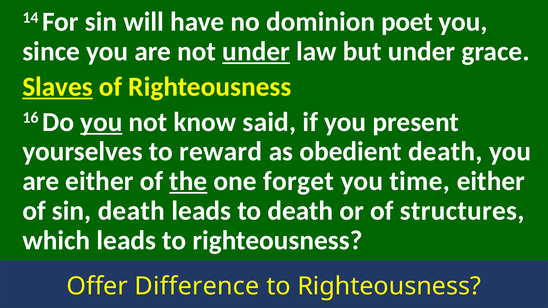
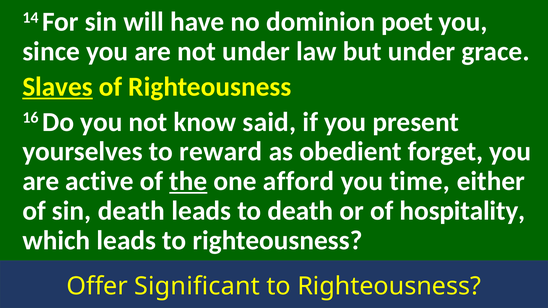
under at (256, 52) underline: present -> none
you at (101, 122) underline: present -> none
obedient death: death -> forget
are either: either -> active
forget: forget -> afford
structures: structures -> hospitality
Difference: Difference -> Significant
